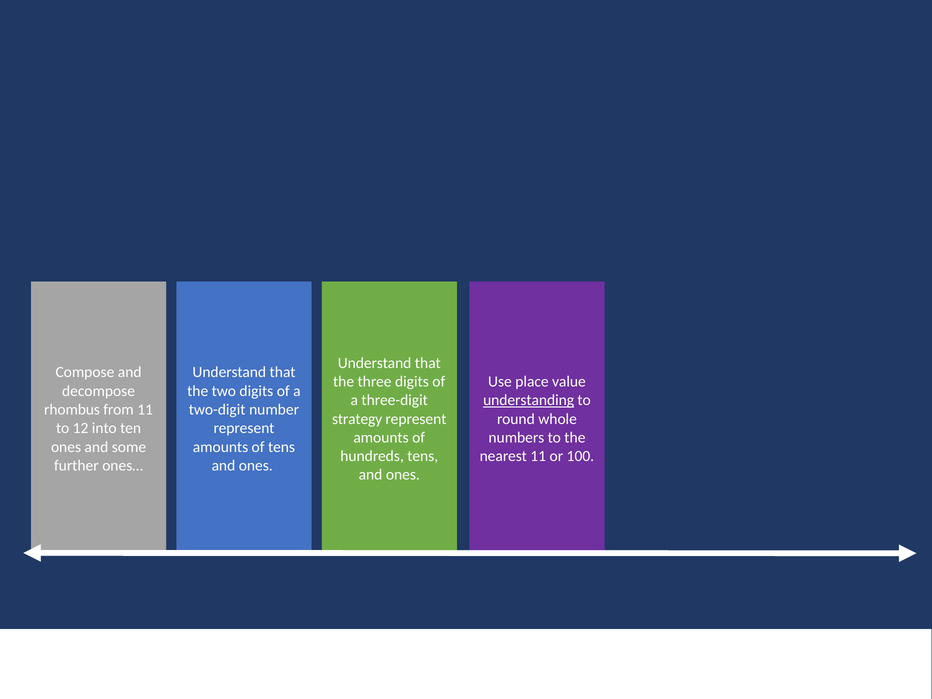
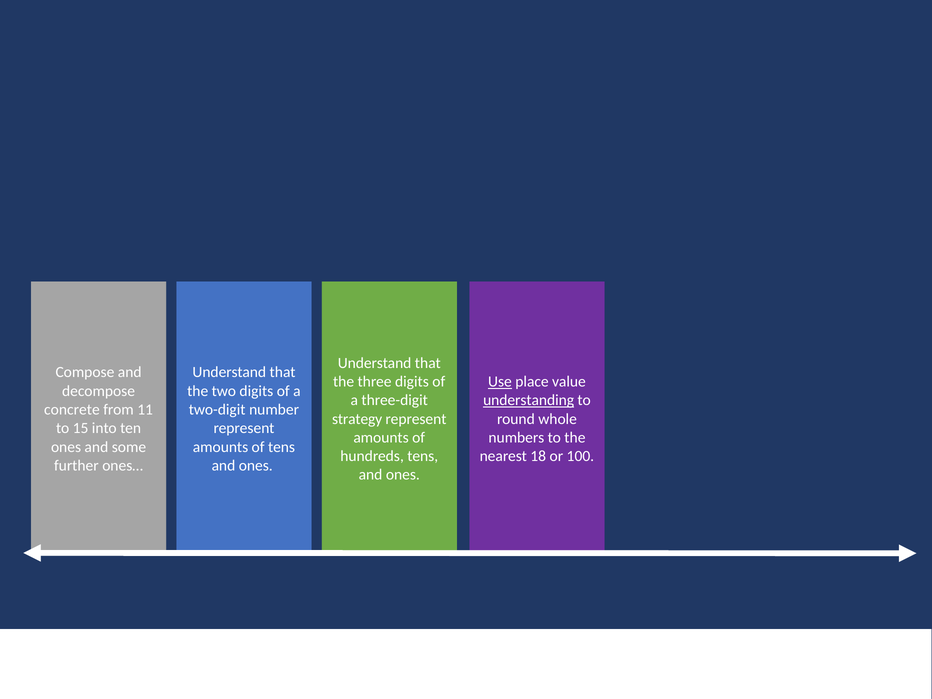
Use underline: none -> present
rhombus: rhombus -> concrete
12: 12 -> 15
nearest 11: 11 -> 18
